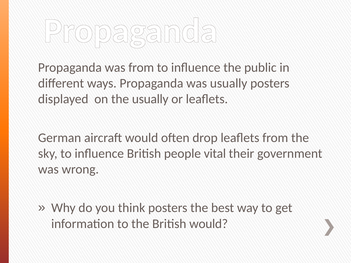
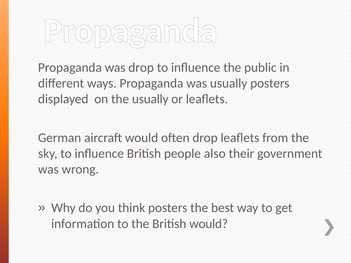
was from: from -> drop
vital: vital -> also
